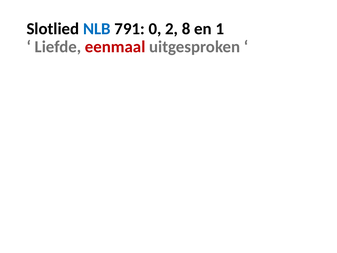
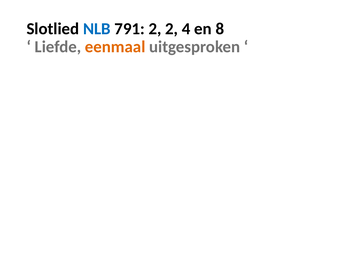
791 0: 0 -> 2
8: 8 -> 4
1: 1 -> 8
eenmaal colour: red -> orange
